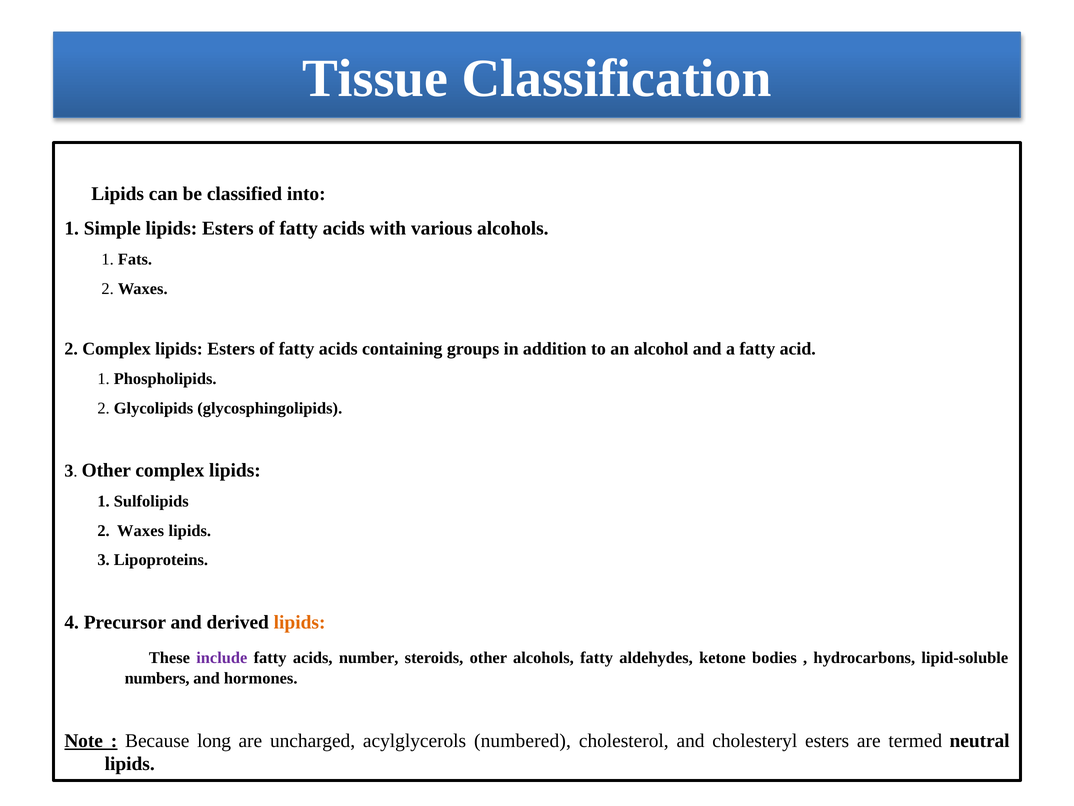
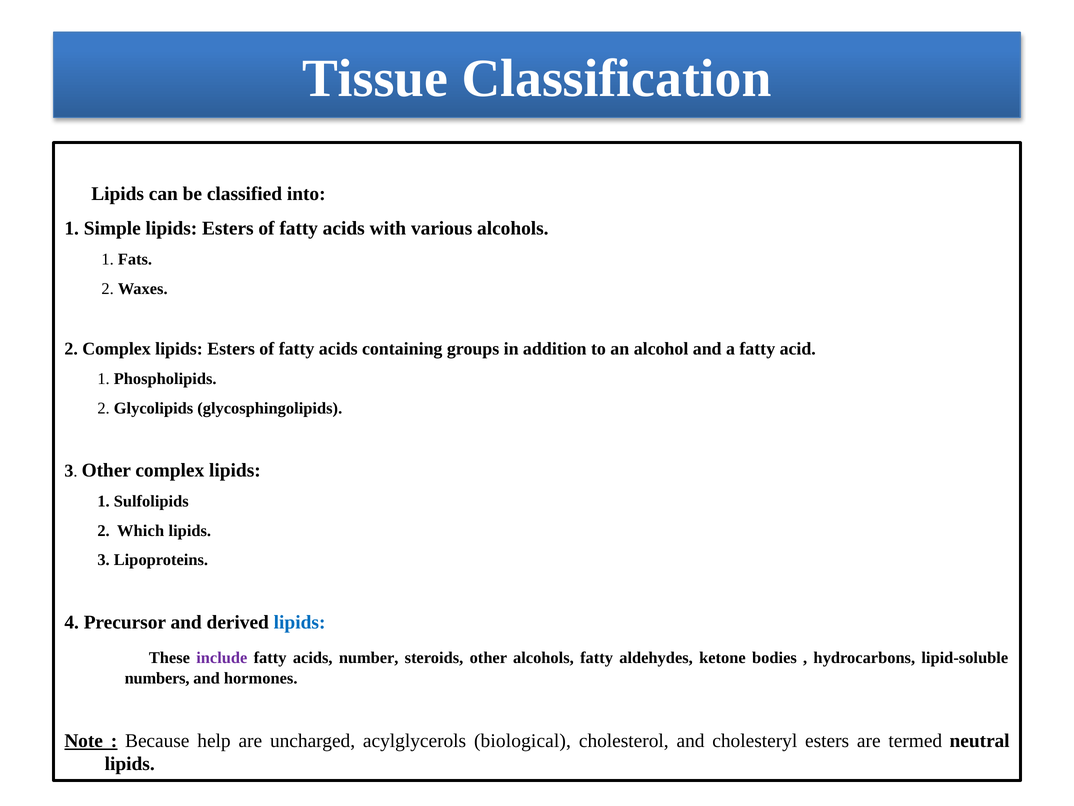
Waxes at (141, 530): Waxes -> Which
lipids at (300, 622) colour: orange -> blue
long: long -> help
numbered: numbered -> biological
